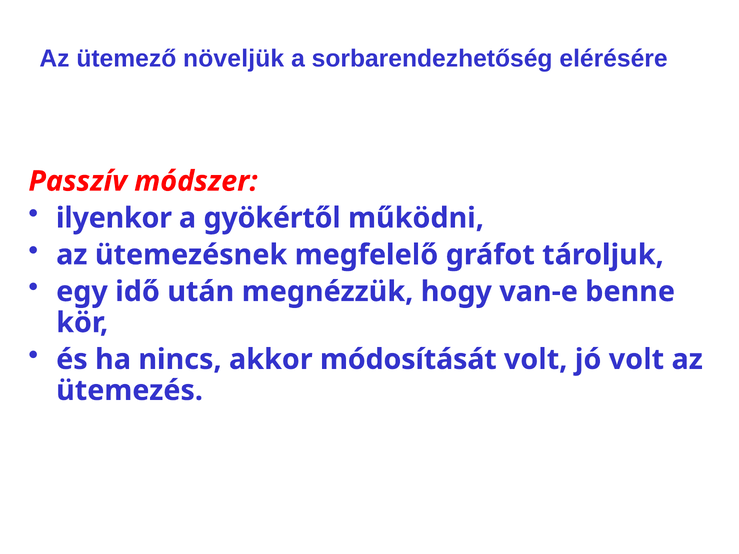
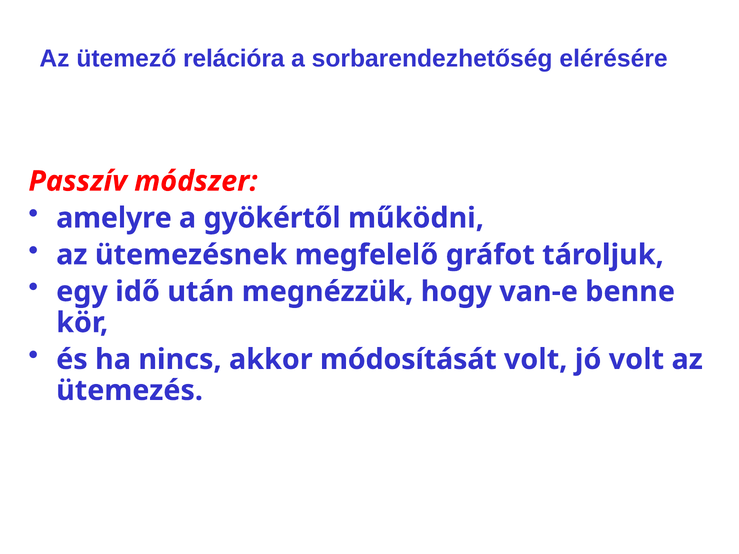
növeljük: növeljük -> relációra
ilyenkor: ilyenkor -> amelyre
